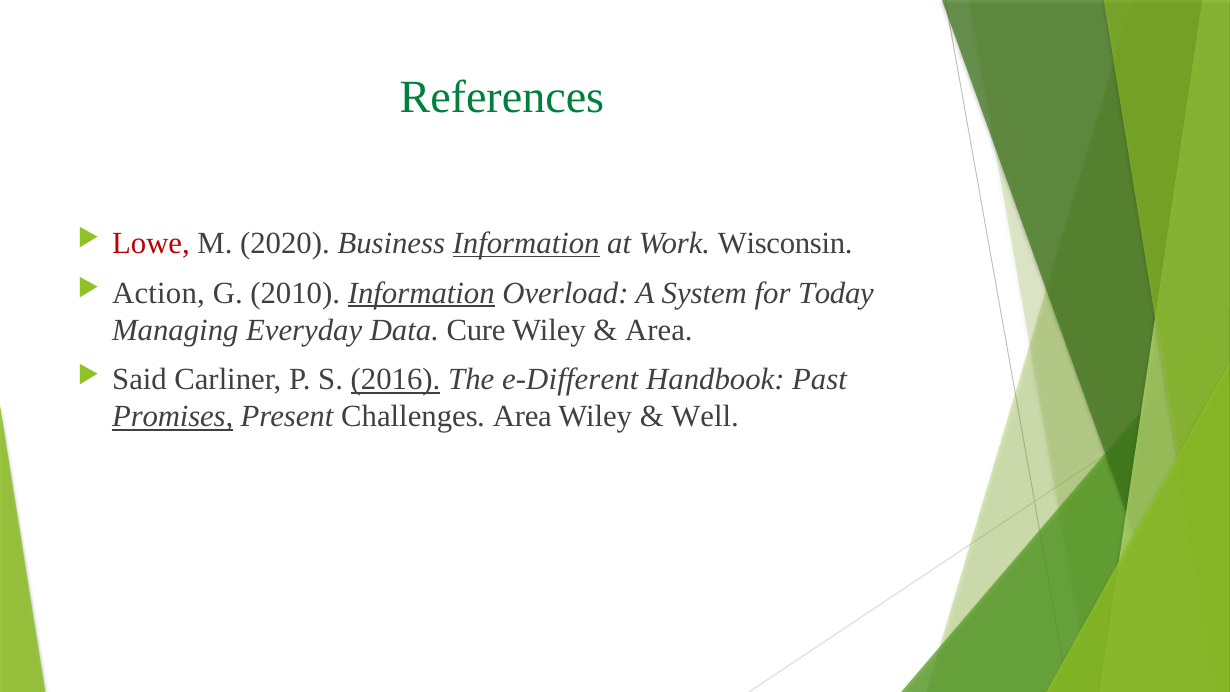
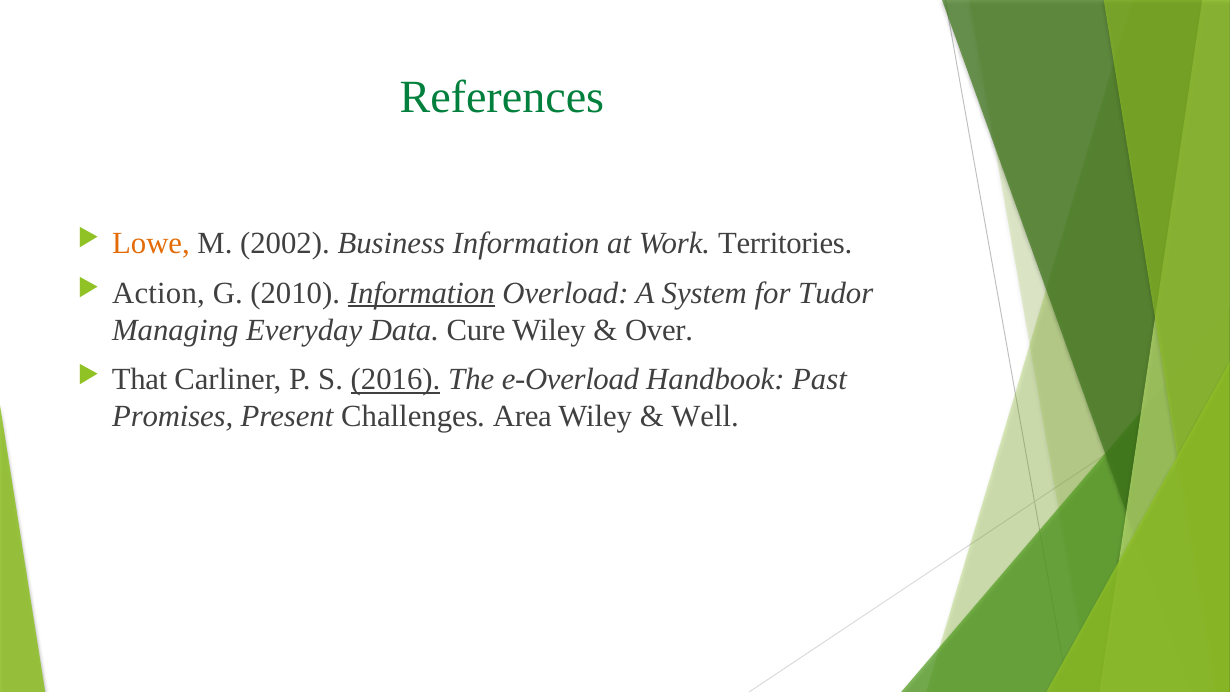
Lowe colour: red -> orange
2020: 2020 -> 2002
Information at (526, 243) underline: present -> none
Wisconsin: Wisconsin -> Territories
Today: Today -> Tudor
Area at (659, 330): Area -> Over
Said: Said -> That
e-Different: e-Different -> e-Overload
Promises underline: present -> none
